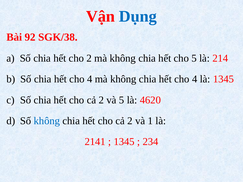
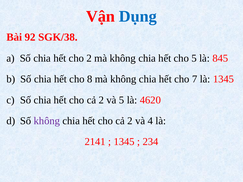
214: 214 -> 845
4 at (90, 79): 4 -> 8
4 at (195, 79): 4 -> 7
không at (47, 121) colour: blue -> purple
1: 1 -> 4
